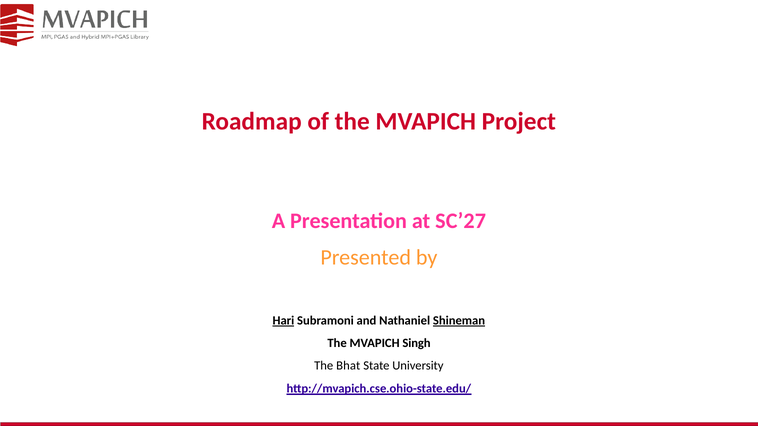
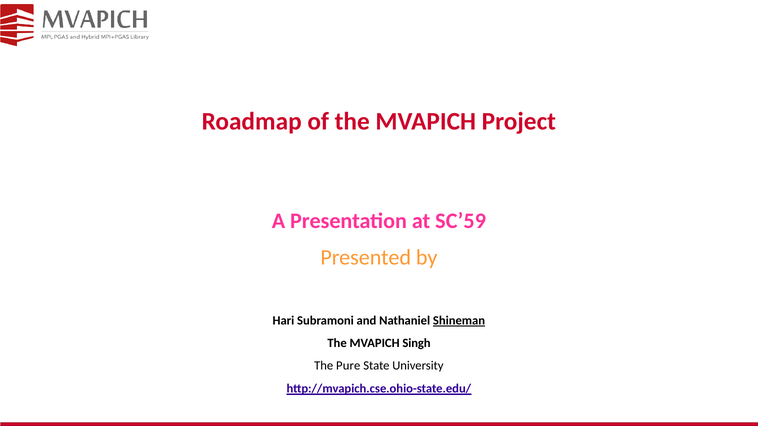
SC’27: SC’27 -> SC’59
Hari underline: present -> none
Bhat: Bhat -> Pure
